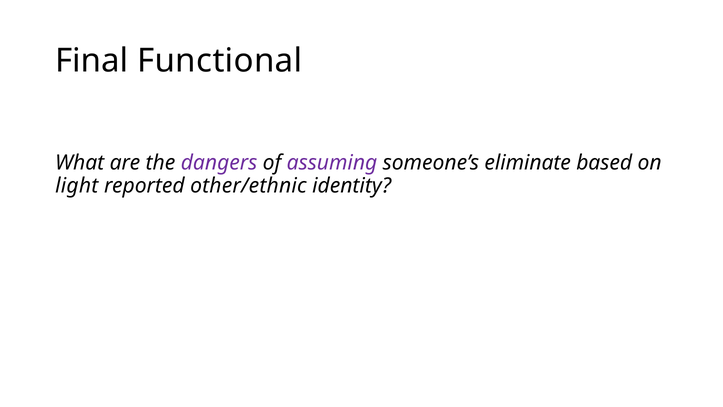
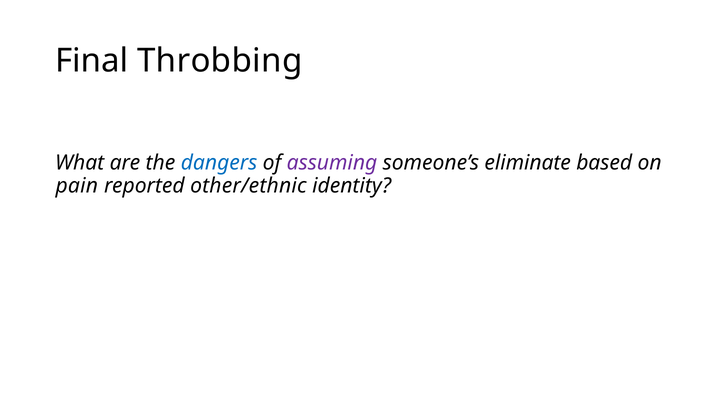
Functional: Functional -> Throbbing
dangers colour: purple -> blue
light: light -> pain
